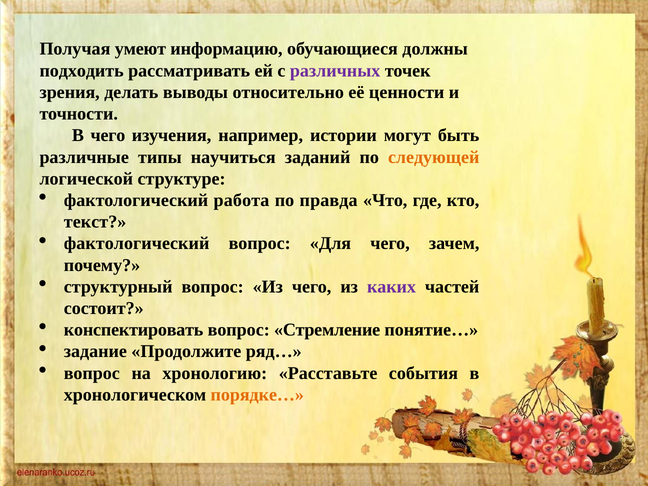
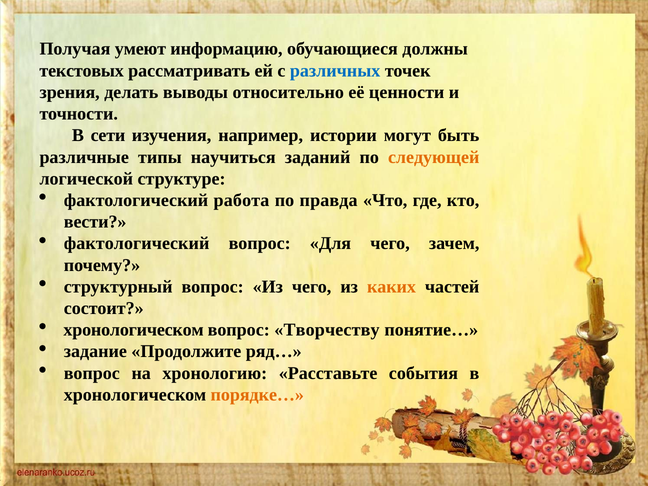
подходить: подходить -> текстовых
различных colour: purple -> blue
В чего: чего -> сети
текст: текст -> вести
каких colour: purple -> orange
конспектировать at (134, 330): конспектировать -> хронологическом
Стремление: Стремление -> Творчеству
